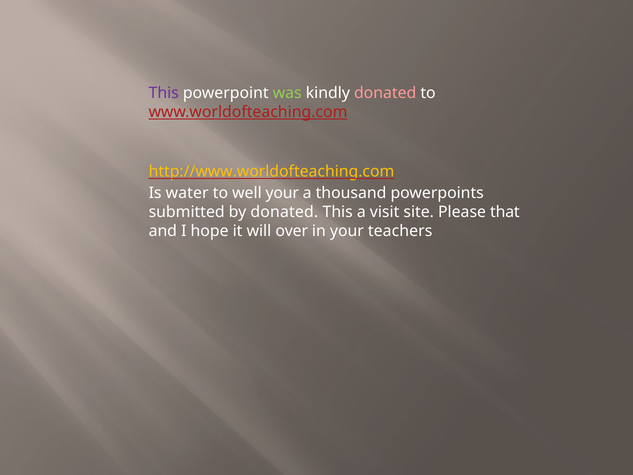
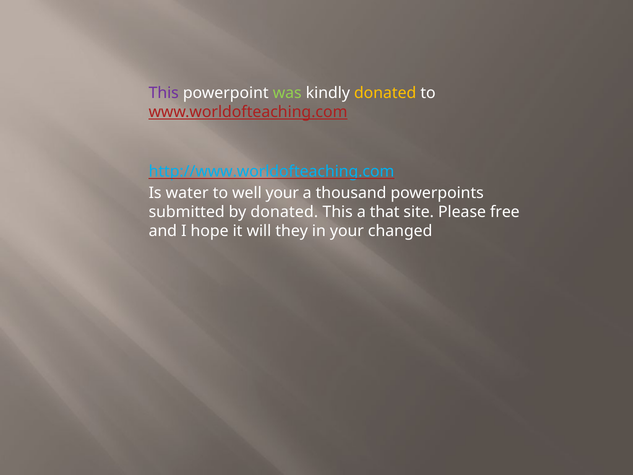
donated at (385, 93) colour: pink -> yellow
http://www.worldofteaching.com colour: yellow -> light blue
visit: visit -> that
that: that -> free
over: over -> they
teachers: teachers -> changed
